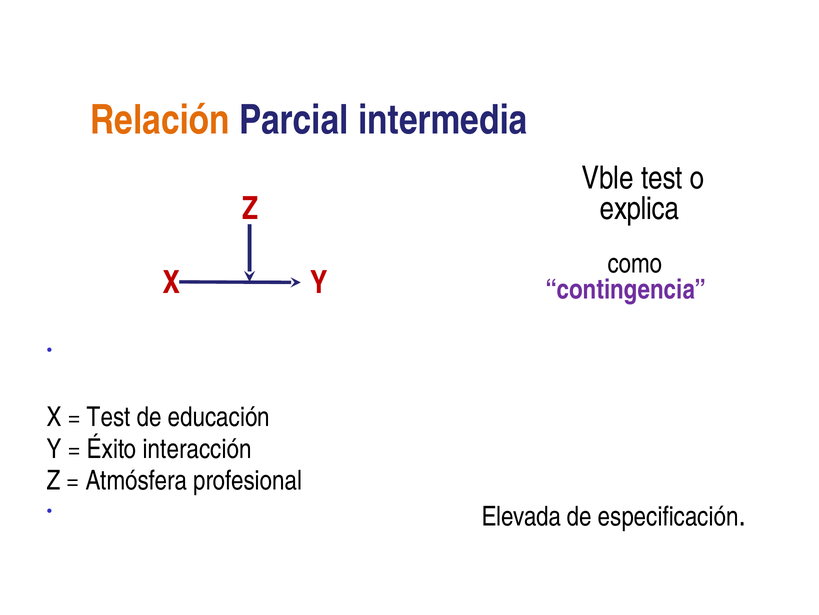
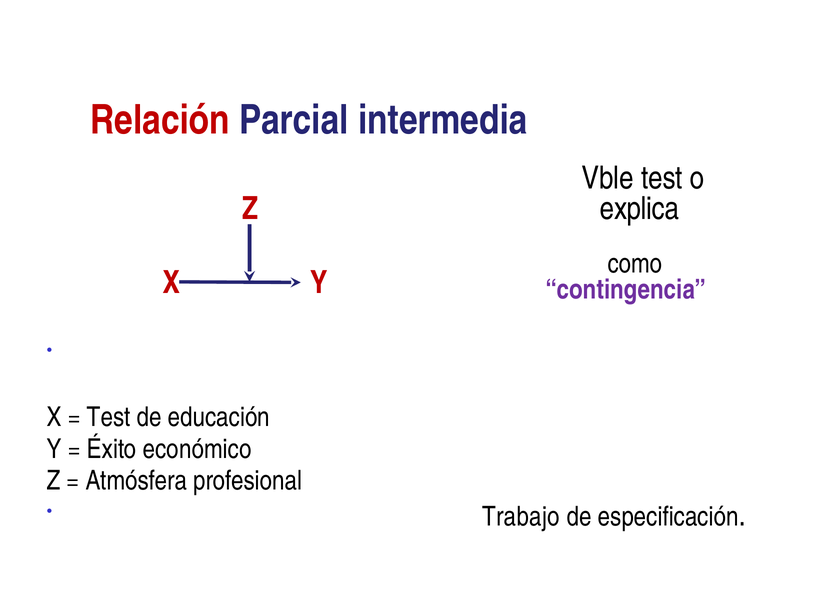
Relación colour: orange -> red
interacción: interacción -> económico
Elevada: Elevada -> Trabajo
